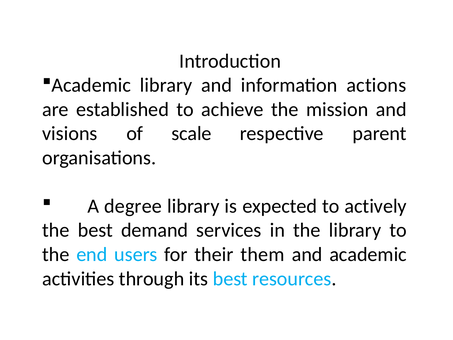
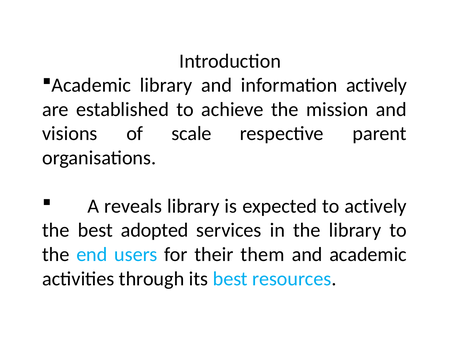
information actions: actions -> actively
degree: degree -> reveals
demand: demand -> adopted
